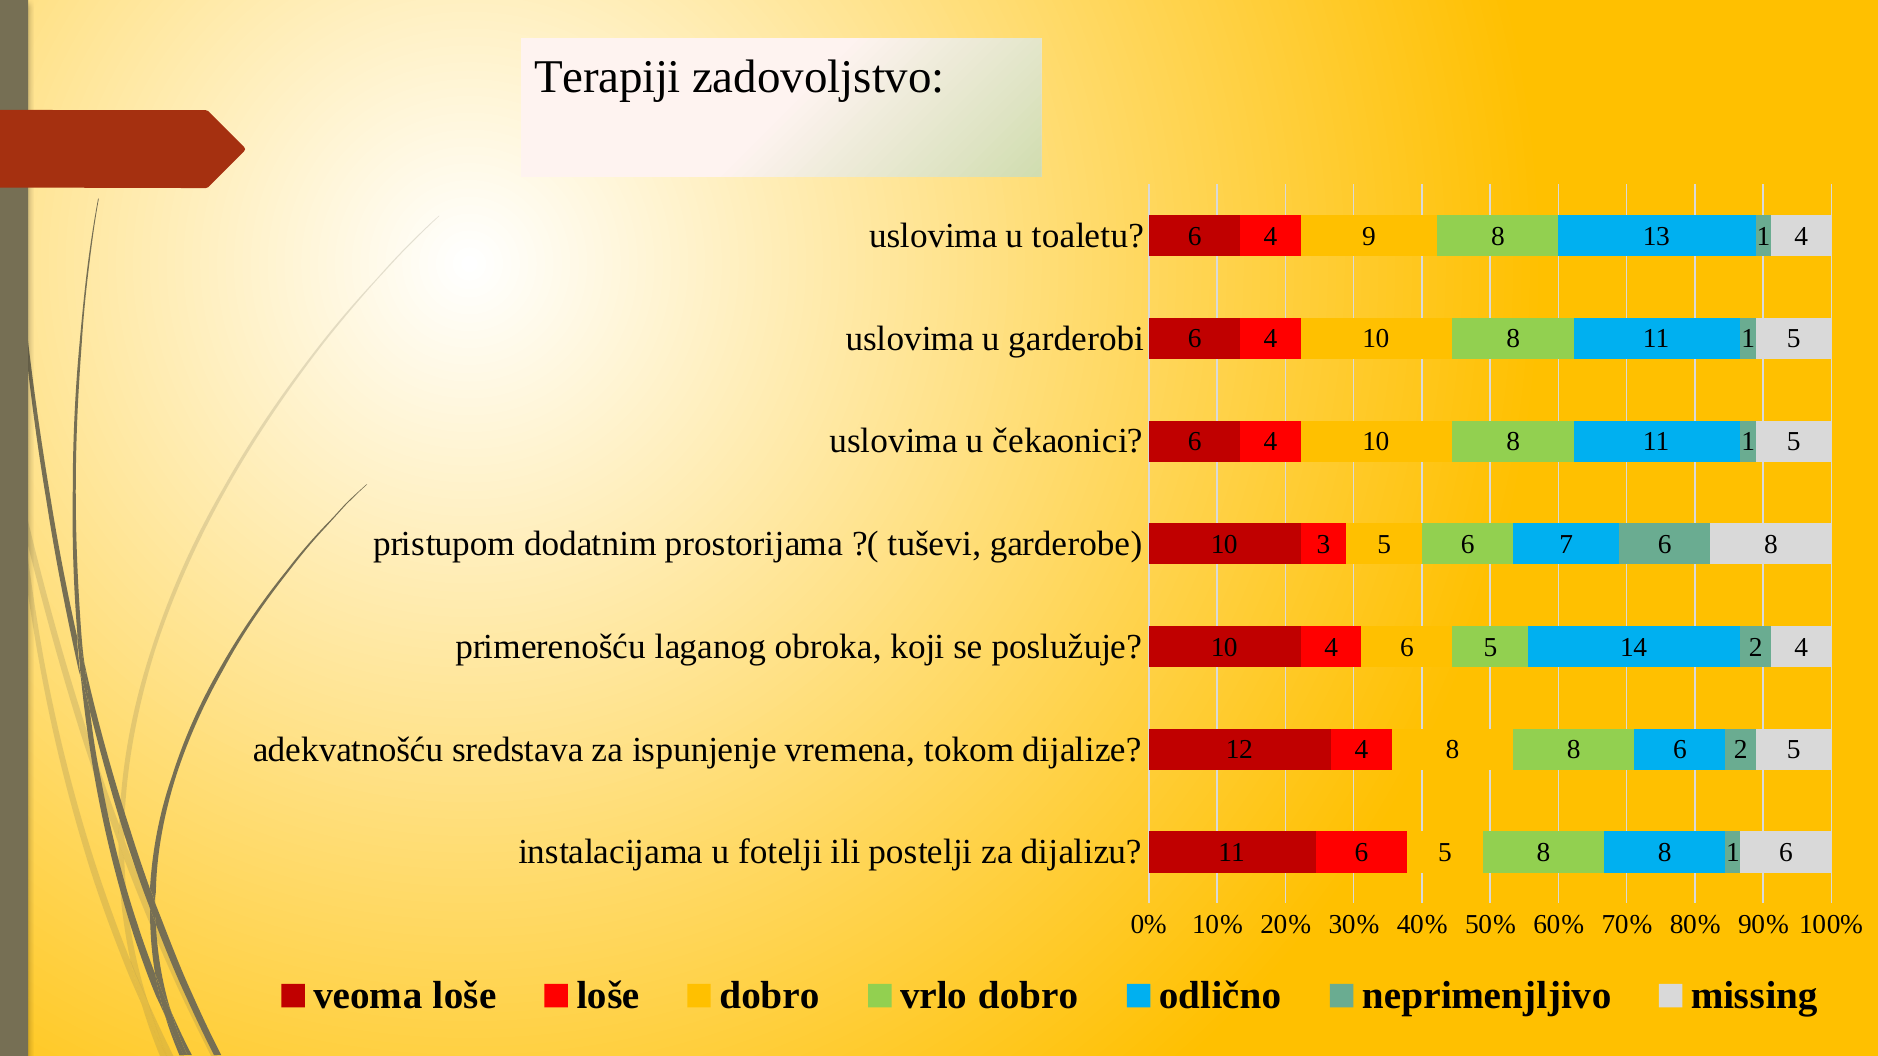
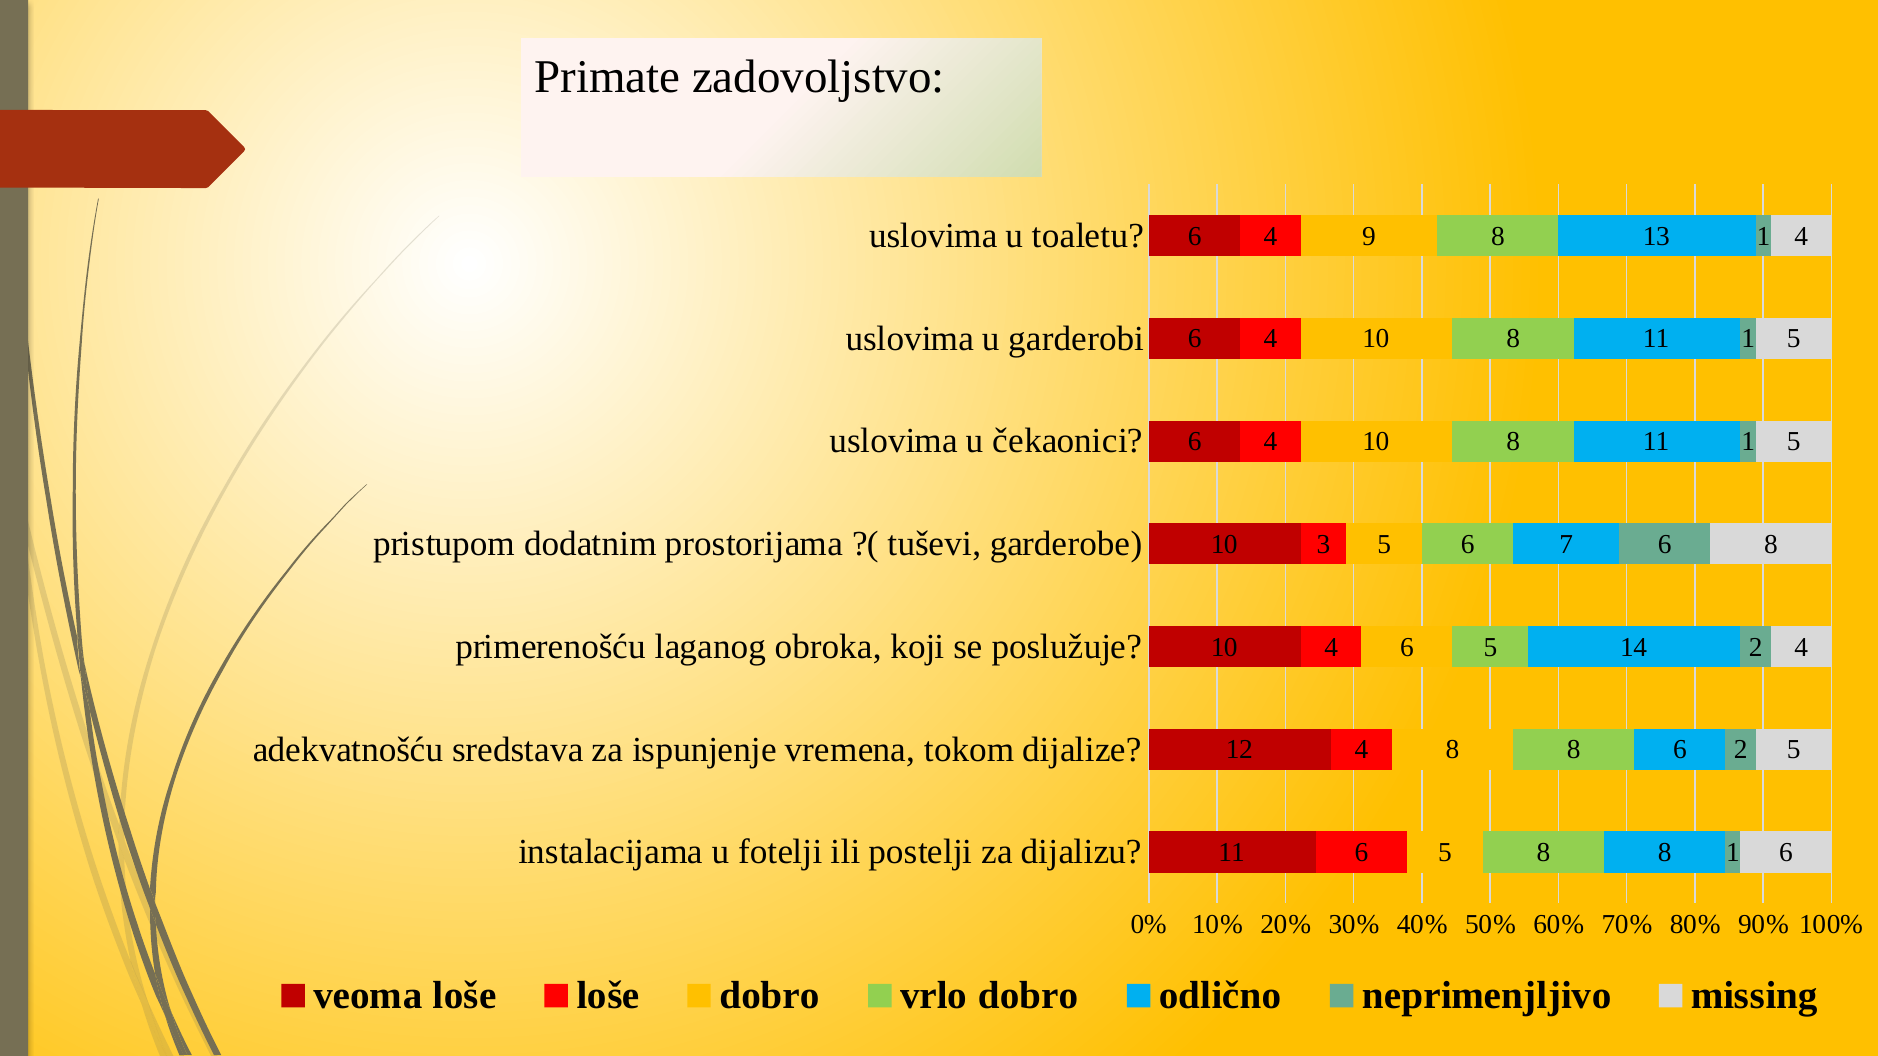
Terapiji: Terapiji -> Primate
